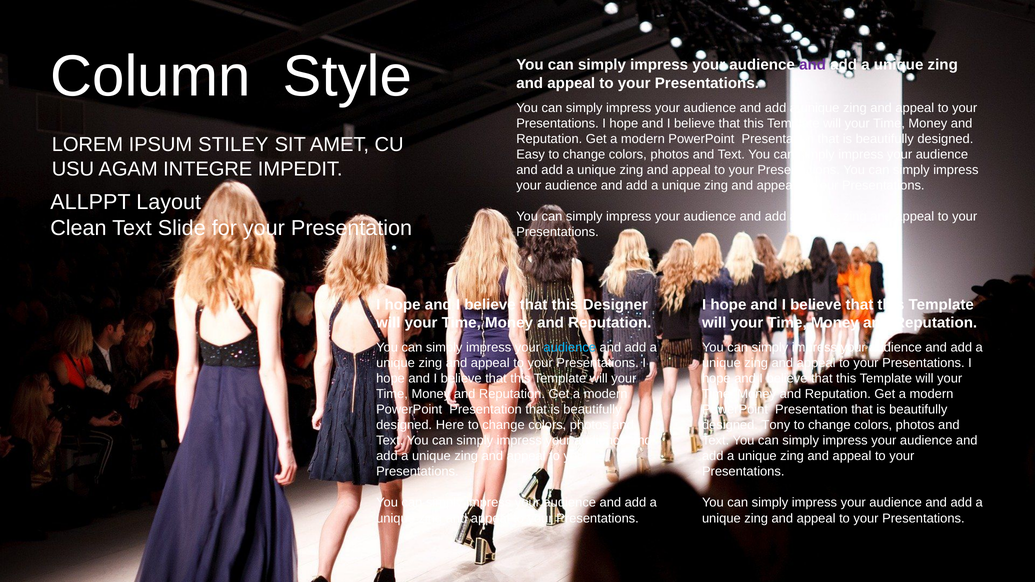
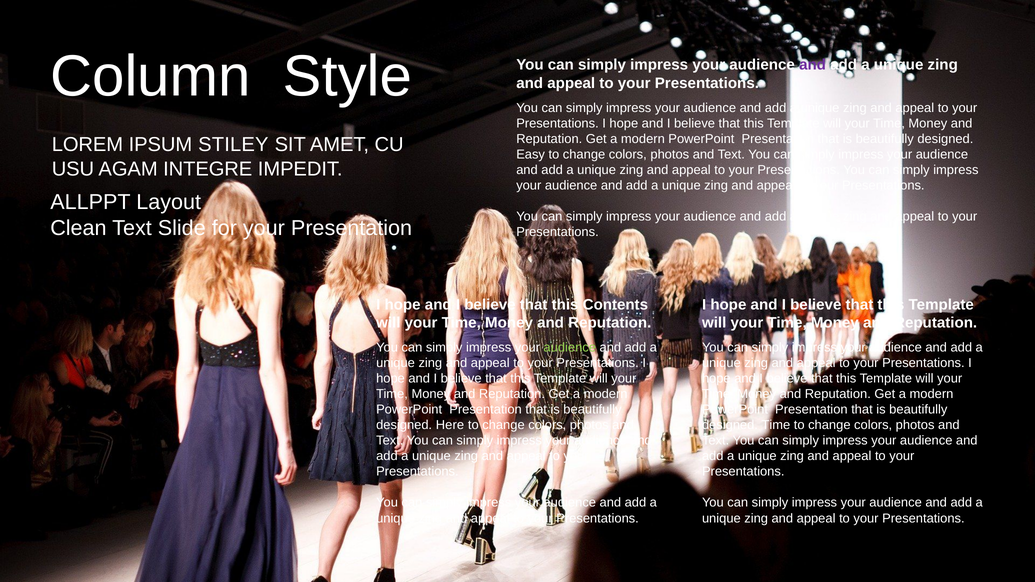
Designer: Designer -> Contents
audience at (570, 348) colour: light blue -> light green
designed Tony: Tony -> Time
